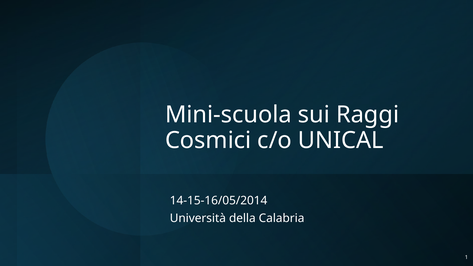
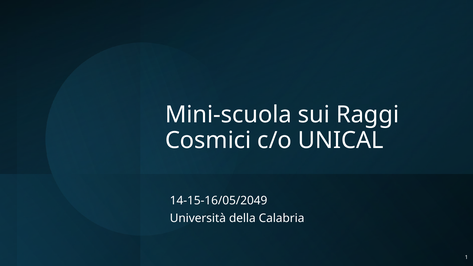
14-15-16/05/2014: 14-15-16/05/2014 -> 14-15-16/05/2049
